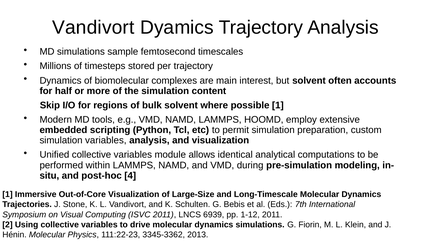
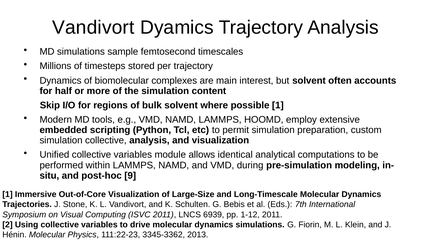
simulation variables: variables -> collective
4: 4 -> 9
